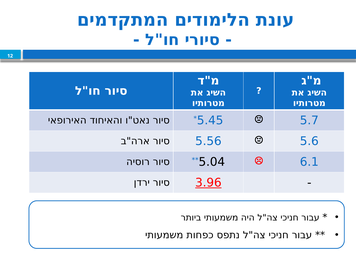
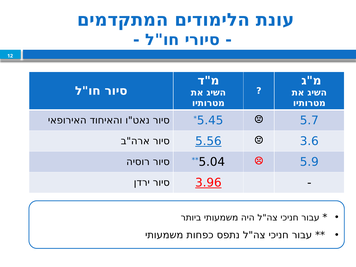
5.56 underline: none -> present
5.6: 5.6 -> 3.6
6.1: 6.1 -> 5.9
